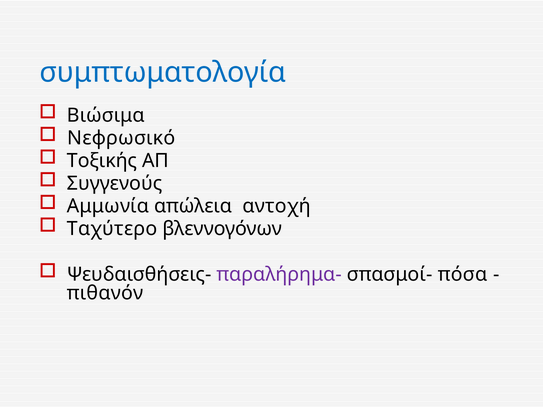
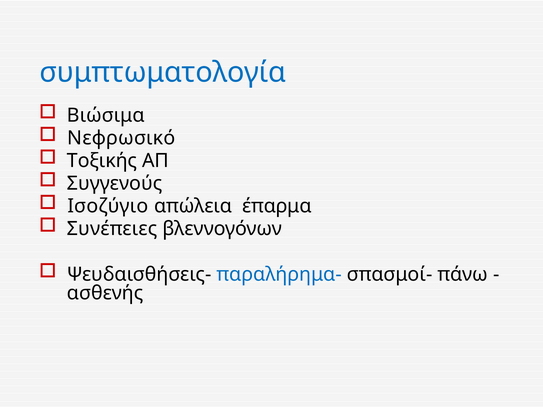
Αμμωνία: Αμμωνία -> Ισοζύγιο
αντοχή: αντοχή -> έπαρμα
Ταχύτερο: Ταχύτερο -> Συνέπειες
παραλήρημα- colour: purple -> blue
πόσα: πόσα -> πάνω
πιθανόν: πιθανόν -> ασθενής
